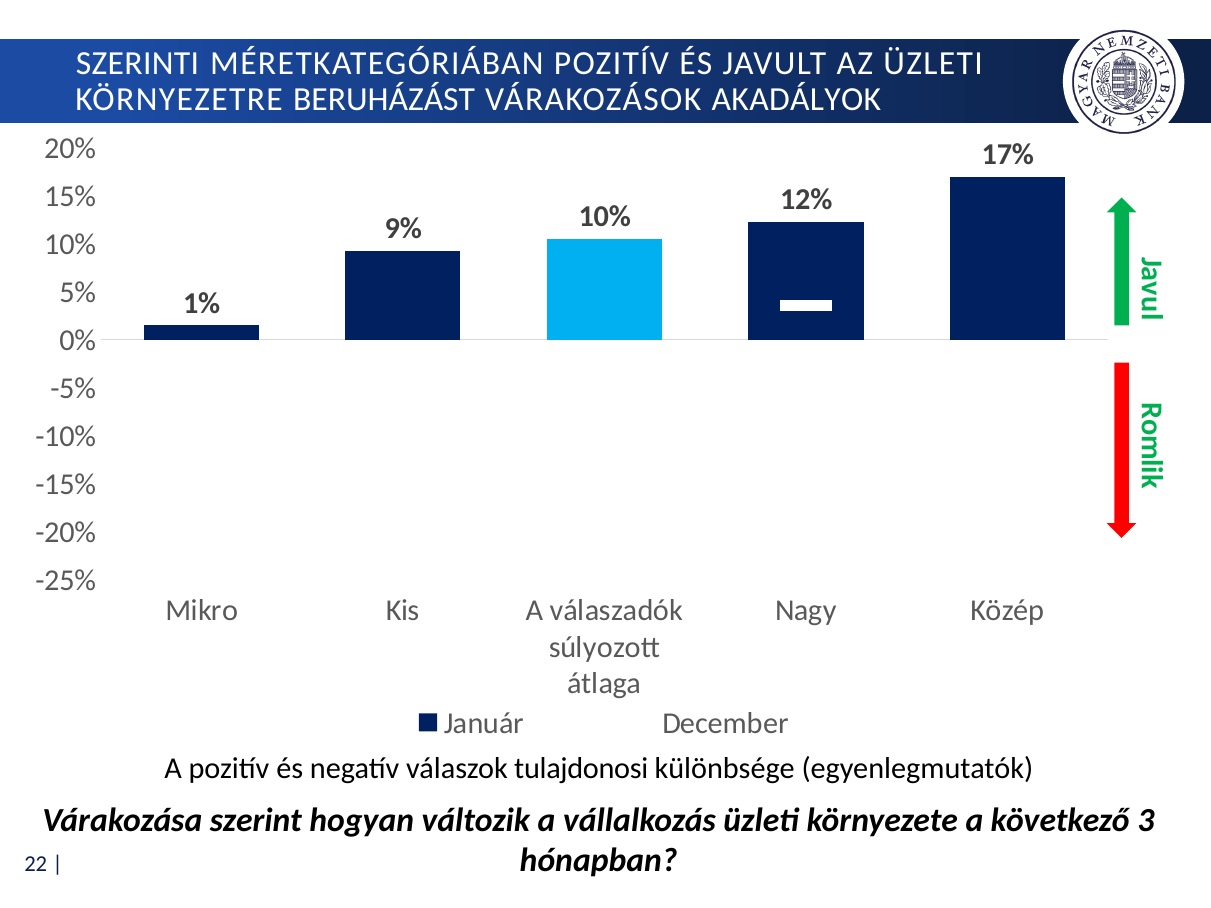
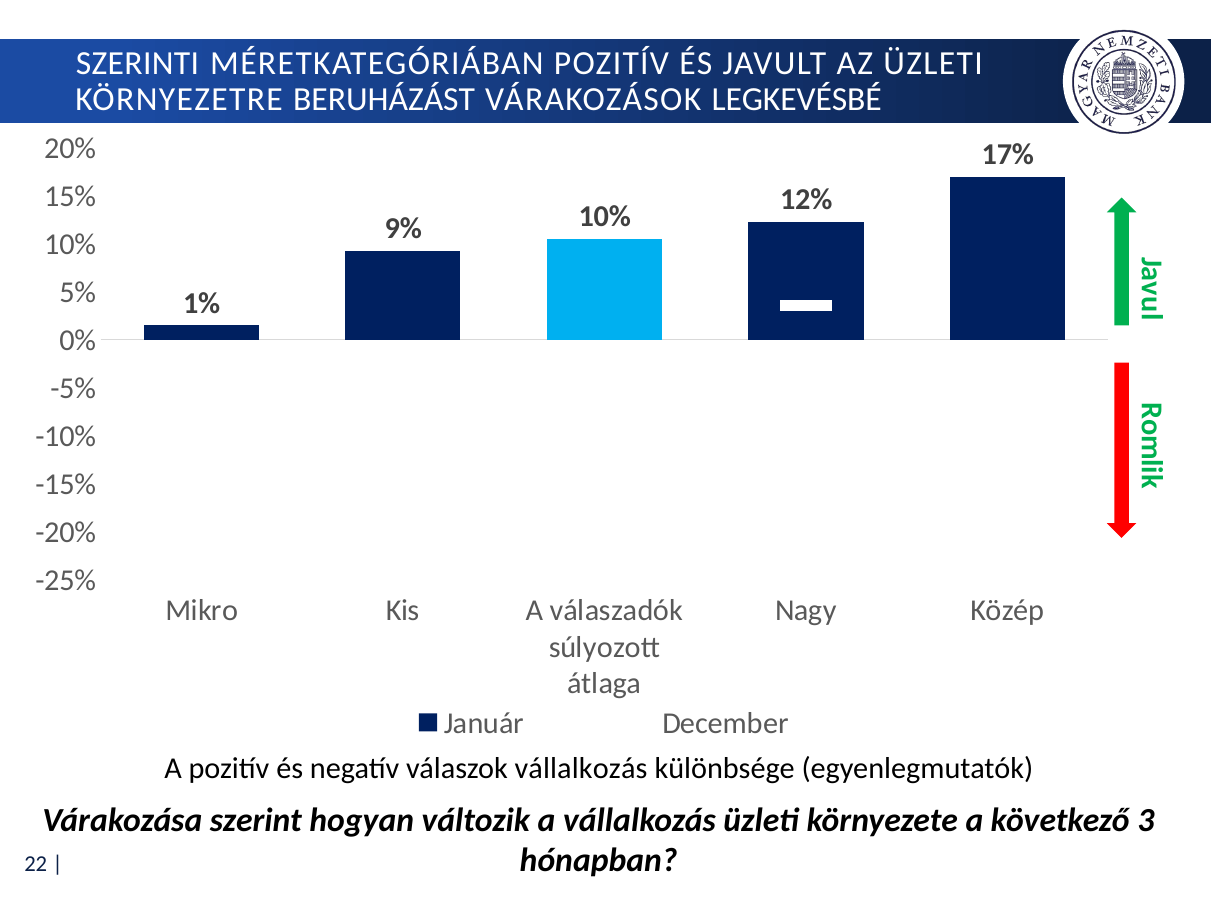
AKADÁLYOK: AKADÁLYOK -> LEGKEVÉSBÉ
válaszok tulajdonosi: tulajdonosi -> vállalkozás
